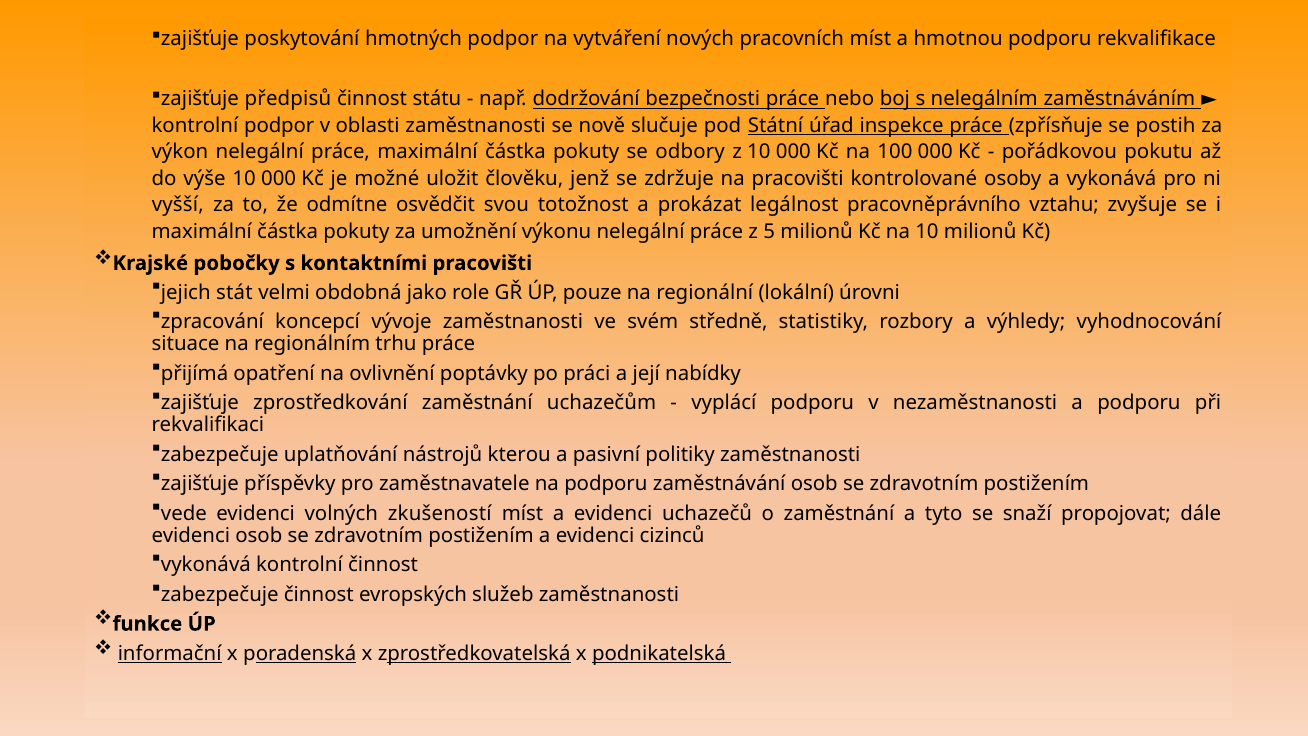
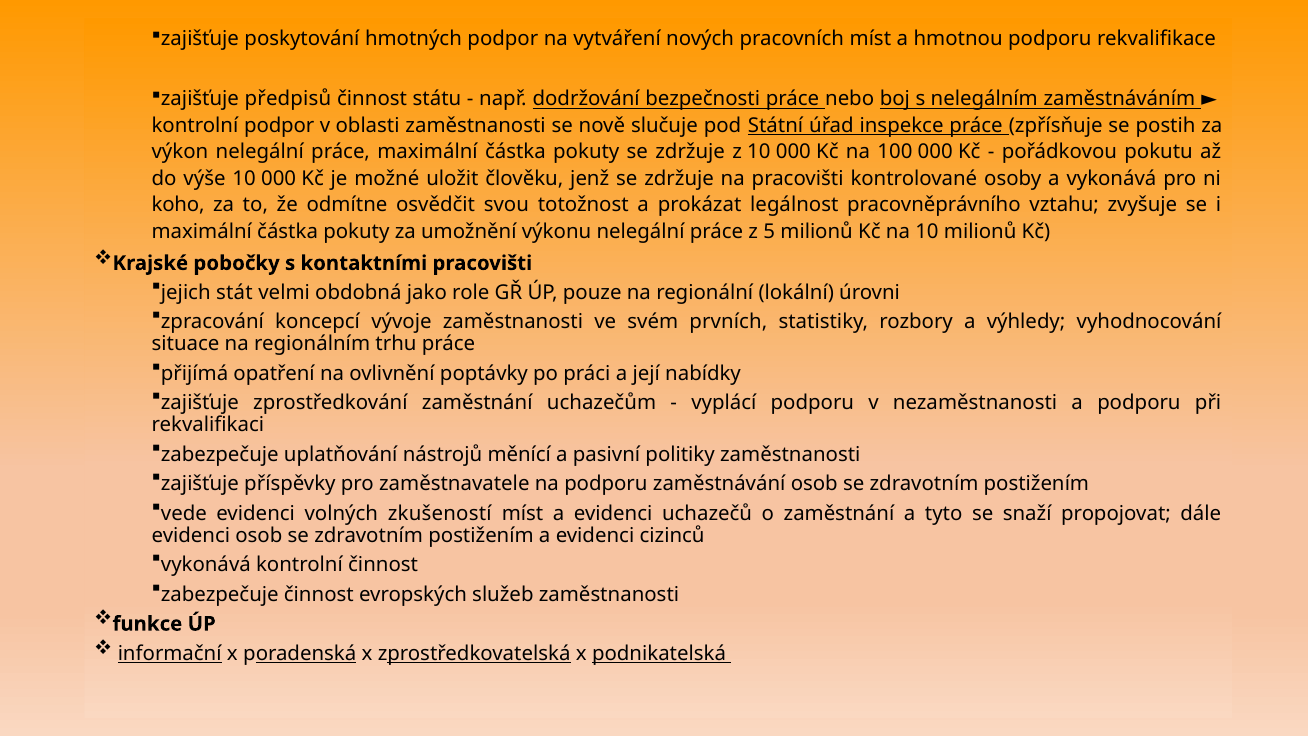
pokuty se odbory: odbory -> zdržuje
vyšší: vyšší -> koho
středně: středně -> prvních
kterou: kterou -> měnící
